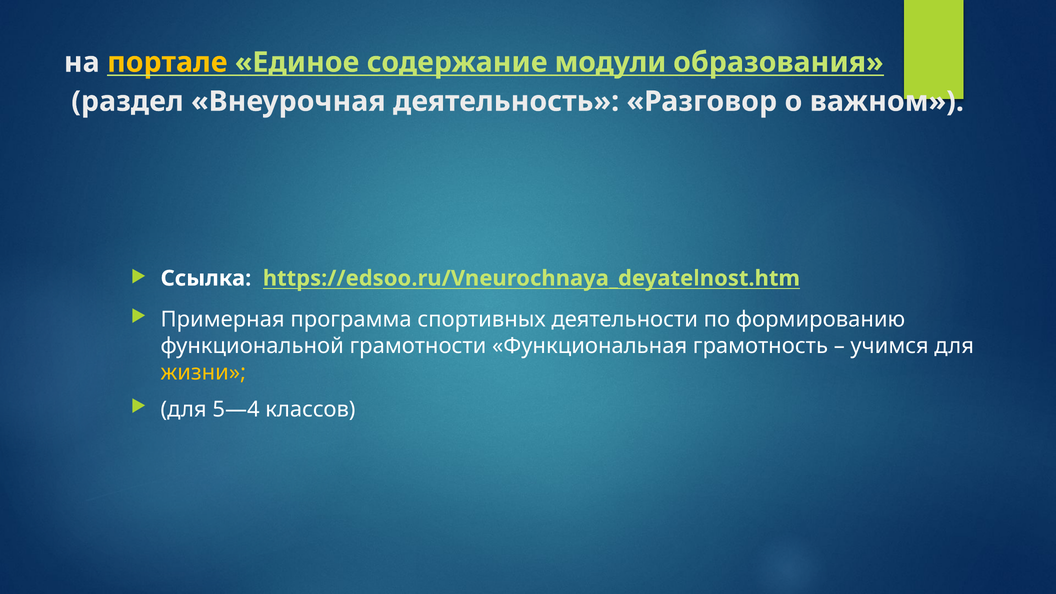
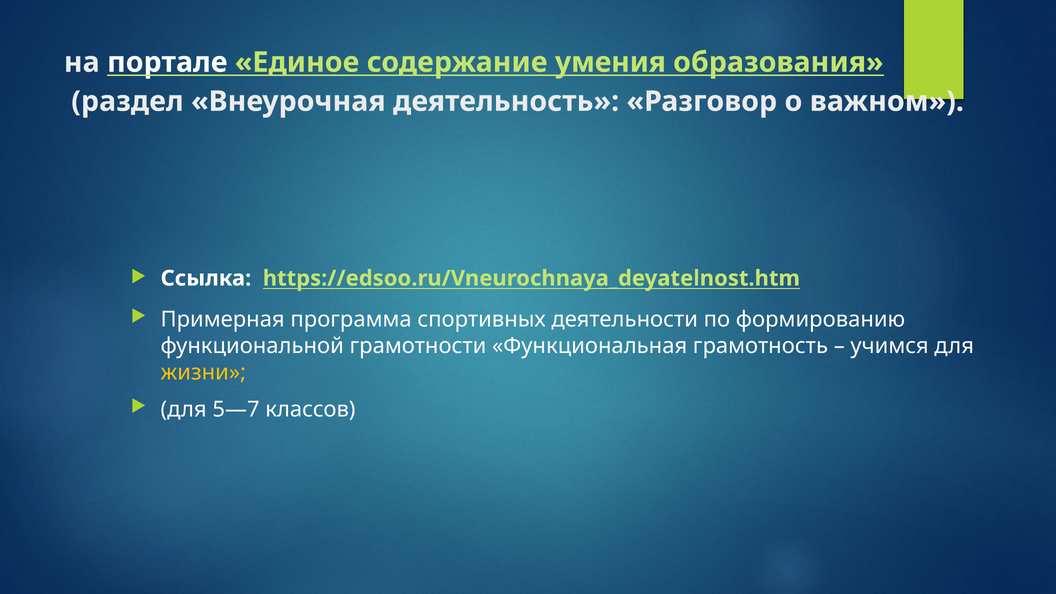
портале colour: yellow -> white
модули: модули -> умения
5—4: 5—4 -> 5—7
